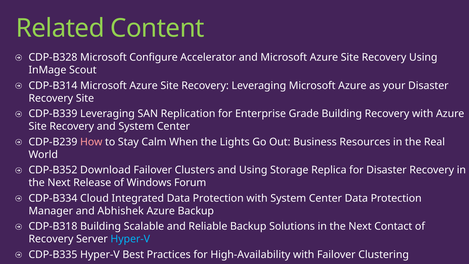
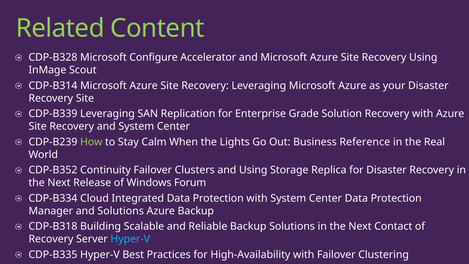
Grade Building: Building -> Solution
How colour: pink -> light green
Resources: Resources -> Reference
CDP-B352 Download: Download -> Continuity
and Abhishek: Abhishek -> Solutions
